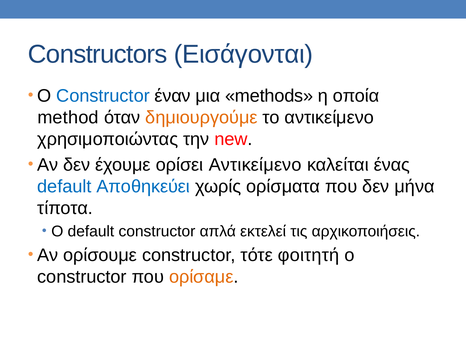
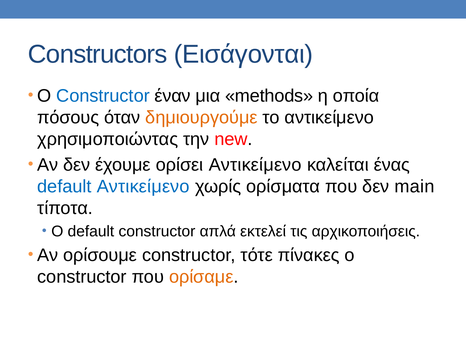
method: method -> πόσους
default Αποθηκεύει: Αποθηκεύει -> Αντικείμενο
μήνα: μήνα -> main
φοιτητή: φοιτητή -> πίνακες
